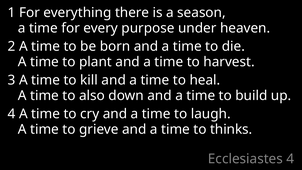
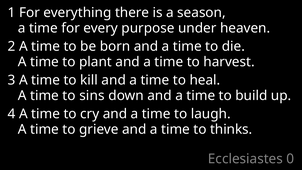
also: also -> sins
Ecclesiastes 4: 4 -> 0
